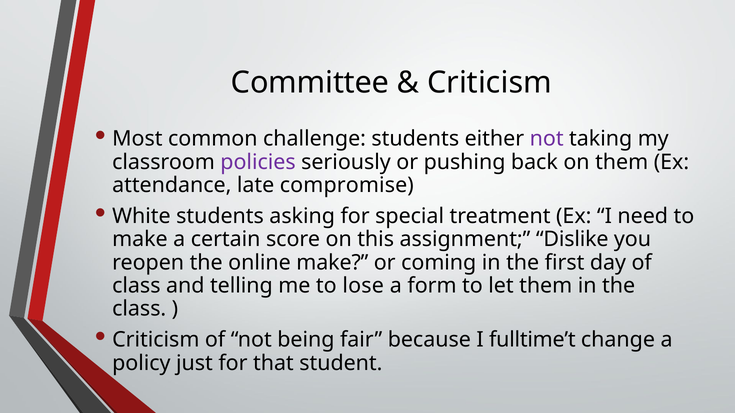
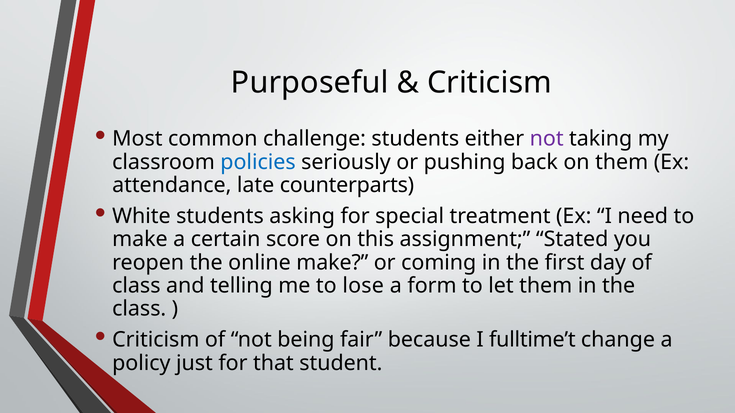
Committee: Committee -> Purposeful
policies colour: purple -> blue
compromise: compromise -> counterparts
Dislike: Dislike -> Stated
